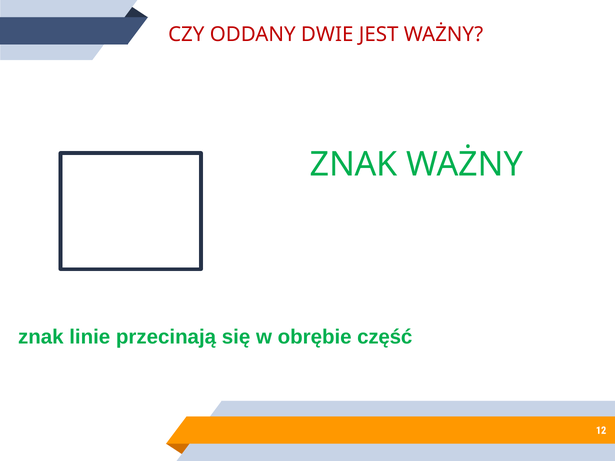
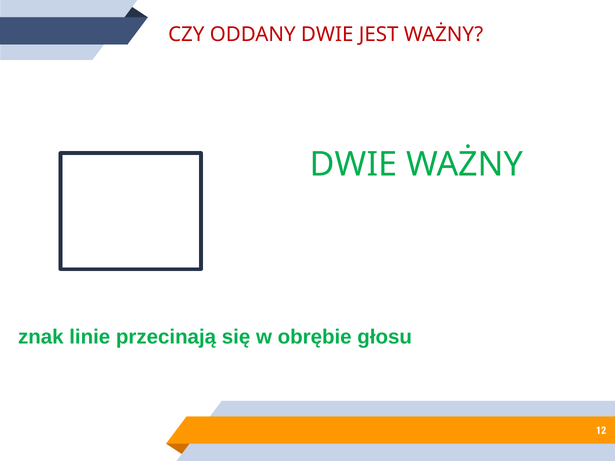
ZNAK at (354, 165): ZNAK -> DWIE
część: część -> głosu
